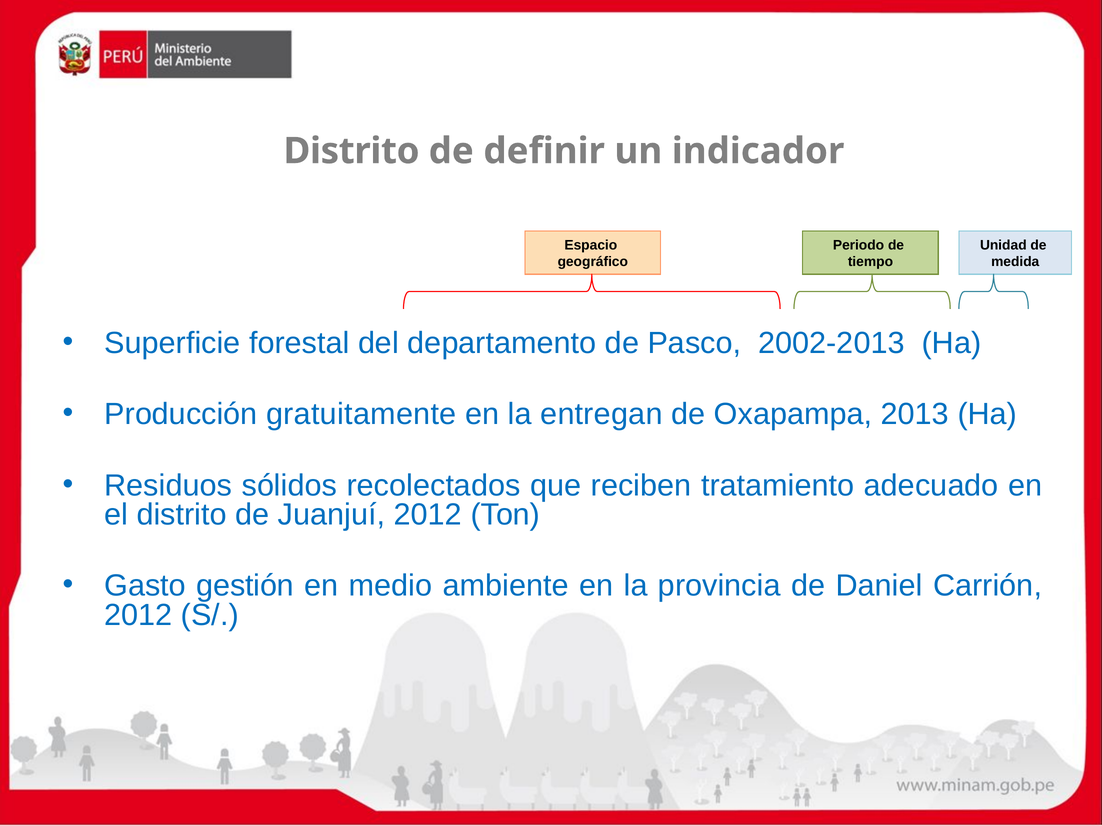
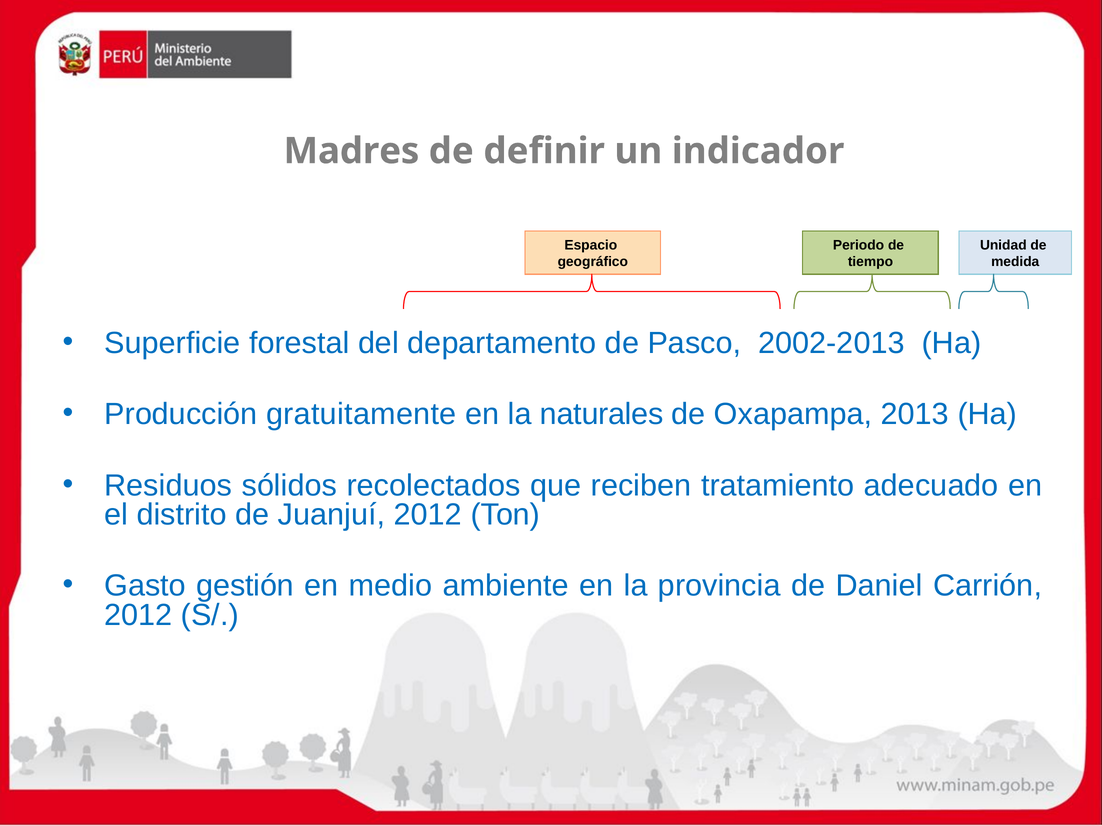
Distrito at (352, 151): Distrito -> Madres
entregan: entregan -> naturales
